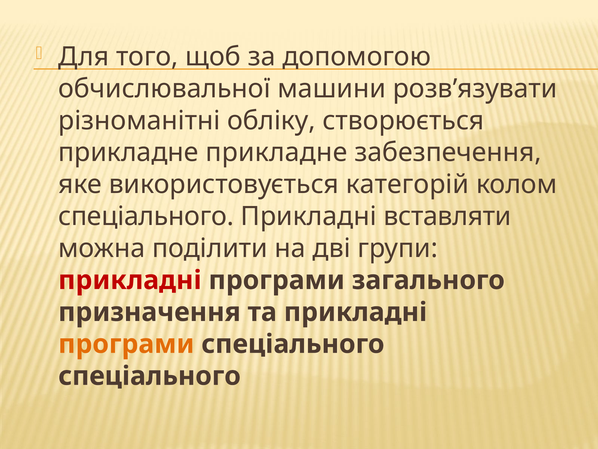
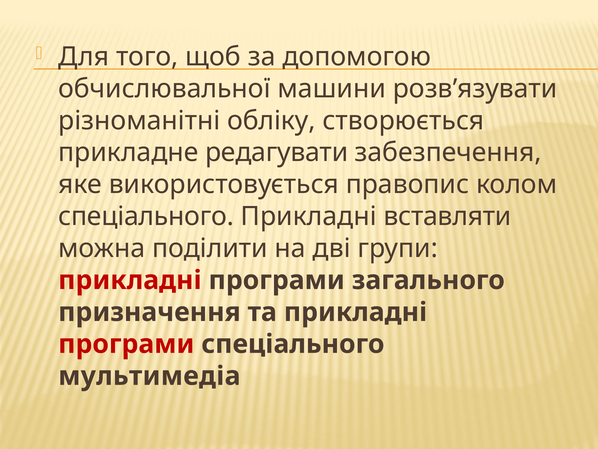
прикладне прикладне: прикладне -> редагувати
категорій: категорій -> правопис
програми at (126, 344) colour: orange -> red
спеціального at (150, 376): спеціального -> мультимедіа
